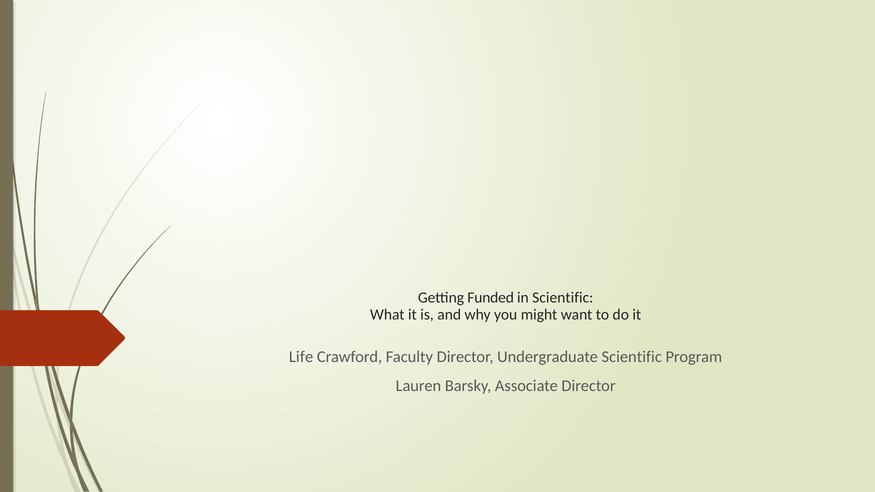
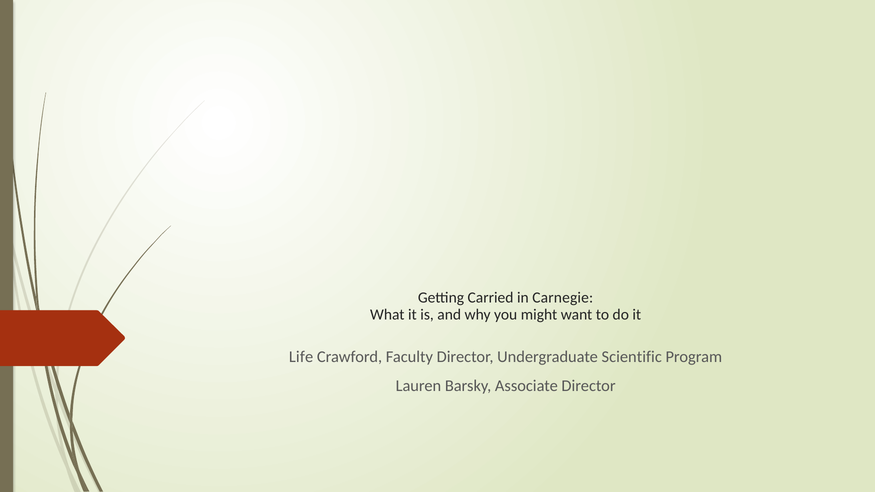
Funded: Funded -> Carried
in Scientific: Scientific -> Carnegie
